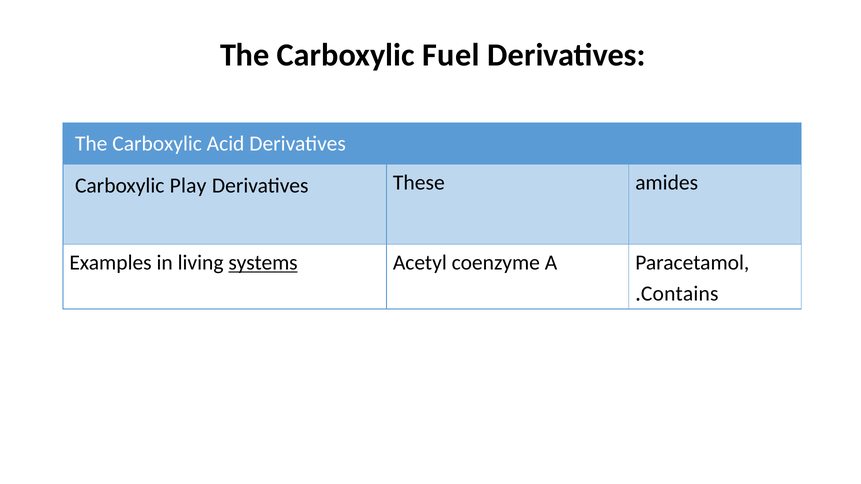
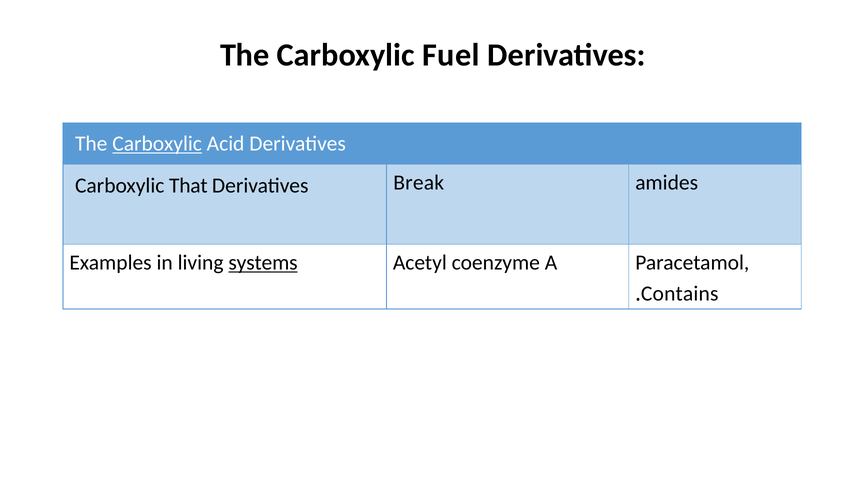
Carboxylic at (157, 144) underline: none -> present
Play: Play -> That
These: These -> Break
